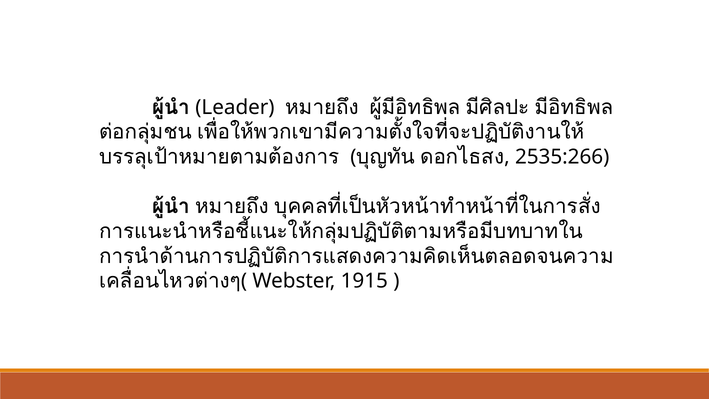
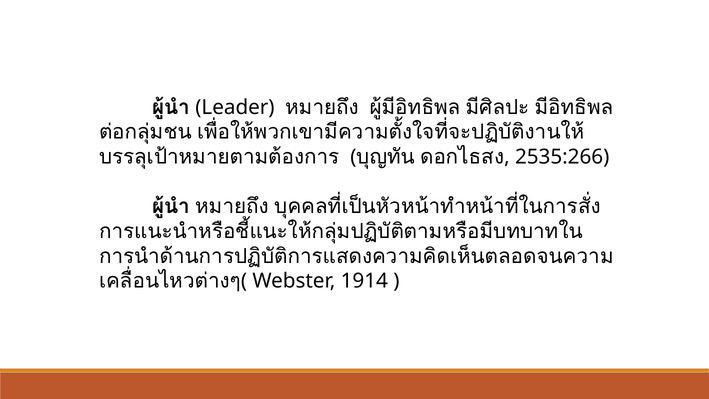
1915: 1915 -> 1914
